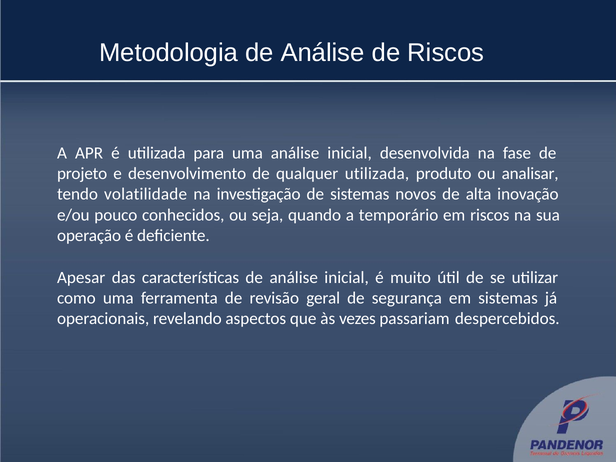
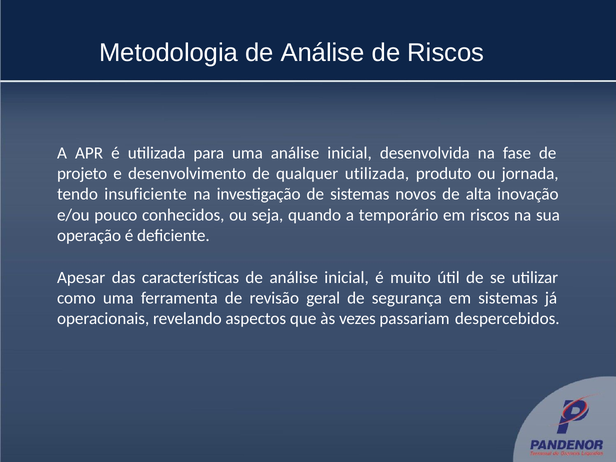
analisar: analisar -> jornada
volatilidade: volatilidade -> insuficiente
